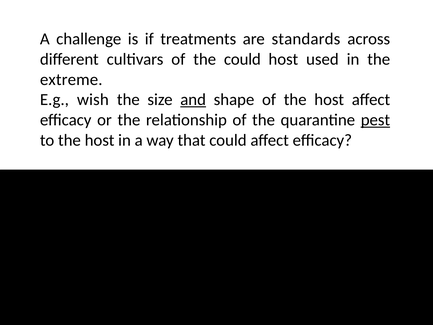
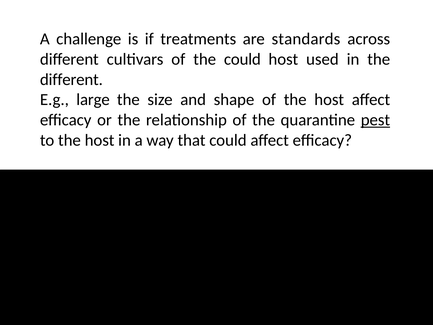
extreme at (71, 79): extreme -> different
wish: wish -> large
and underline: present -> none
